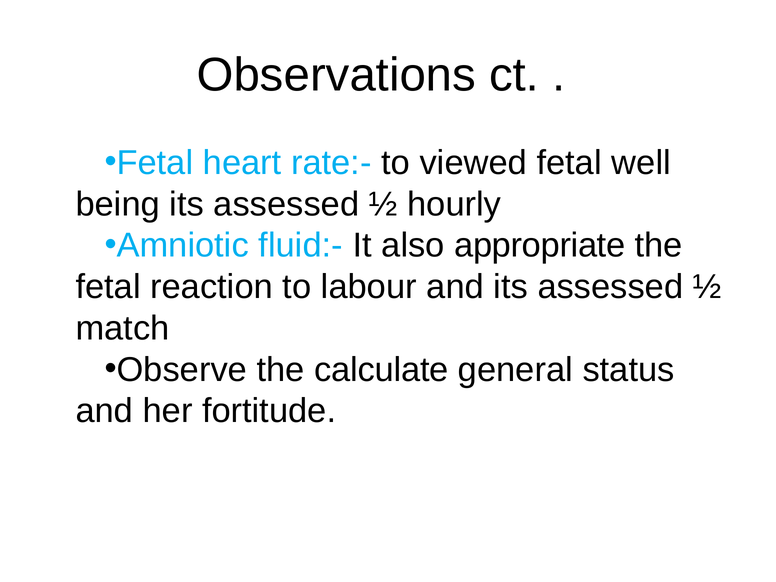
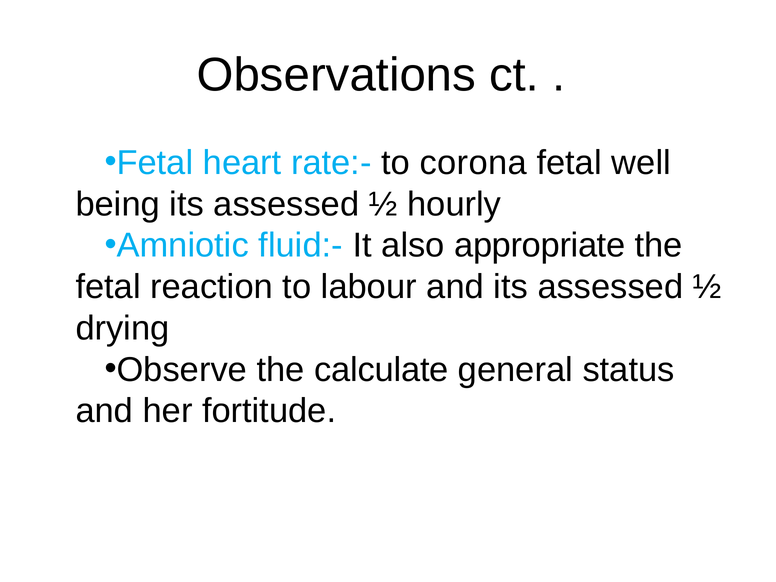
viewed: viewed -> corona
match: match -> drying
